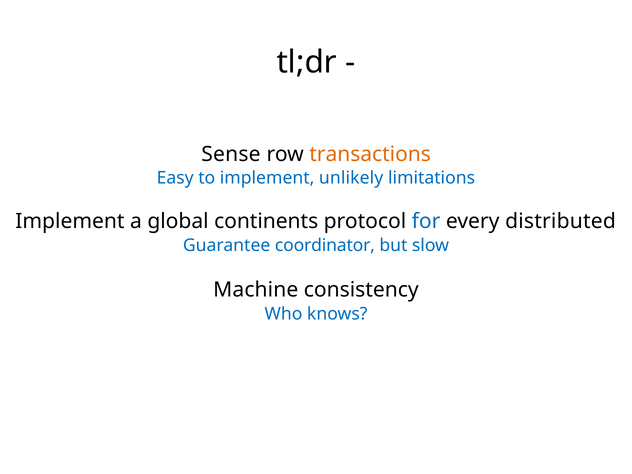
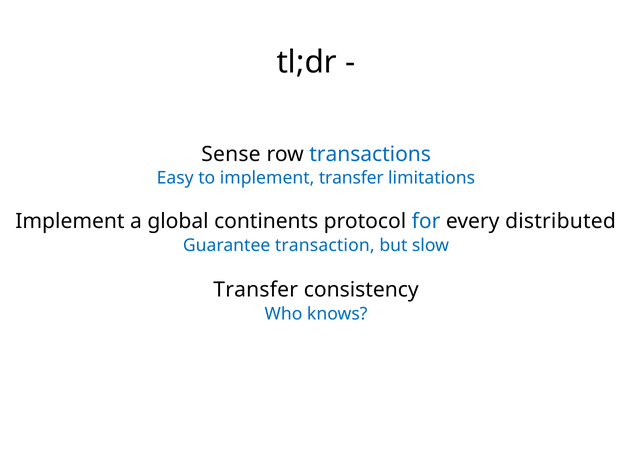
transactions colour: orange -> blue
implement unlikely: unlikely -> transfer
coordinator: coordinator -> transaction
Machine at (256, 290): Machine -> Transfer
